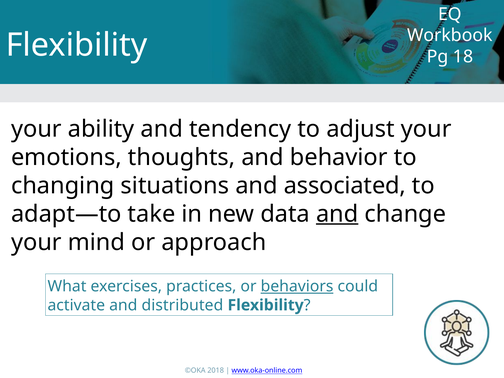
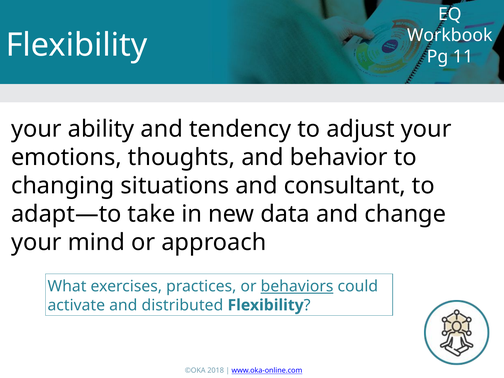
18: 18 -> 11
associated: associated -> consultant
and at (337, 214) underline: present -> none
